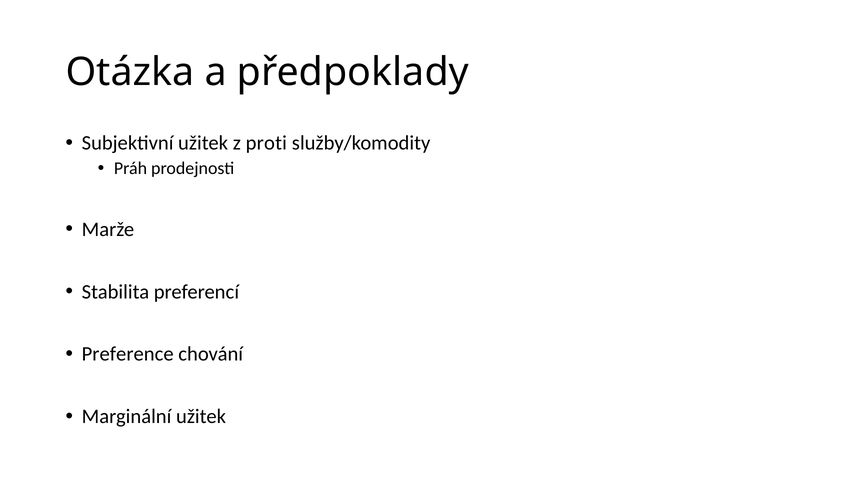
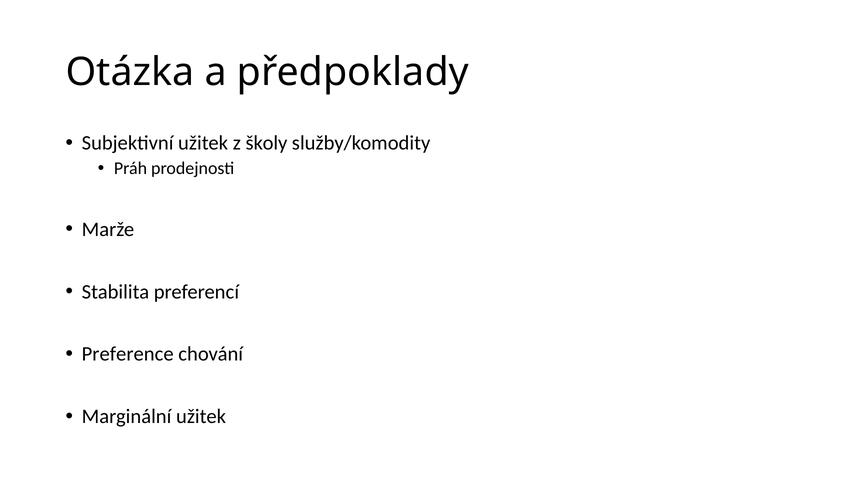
proti: proti -> školy
